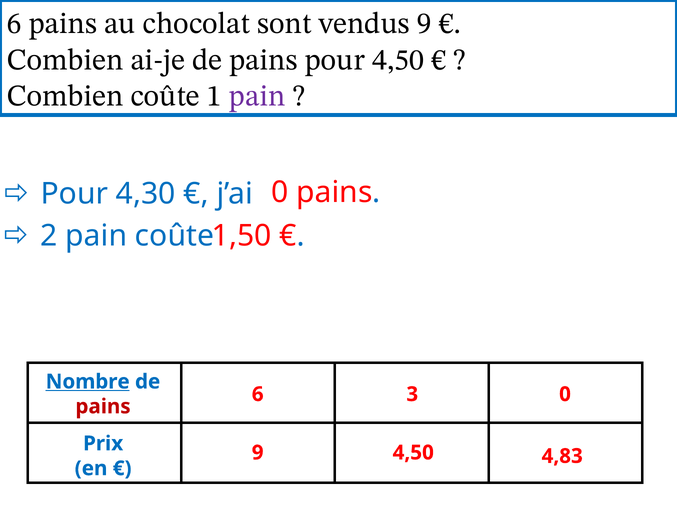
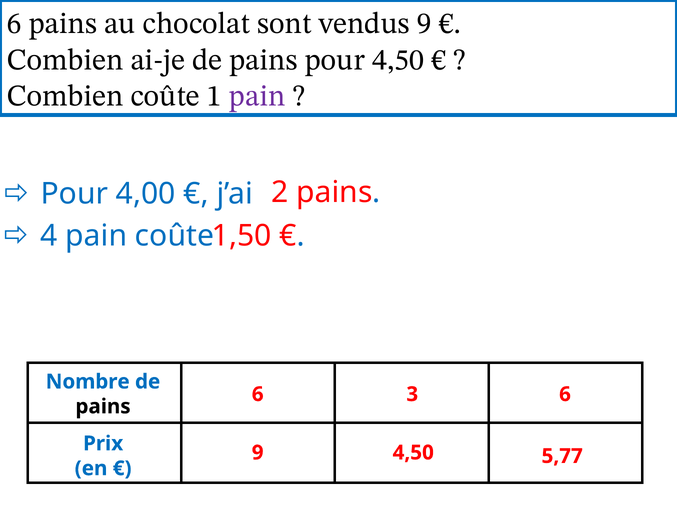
4,30: 4,30 -> 4,00
j’ai 0: 0 -> 2
2: 2 -> 4
Nombre underline: present -> none
3 0: 0 -> 6
pains at (103, 406) colour: red -> black
4,83: 4,83 -> 5,77
